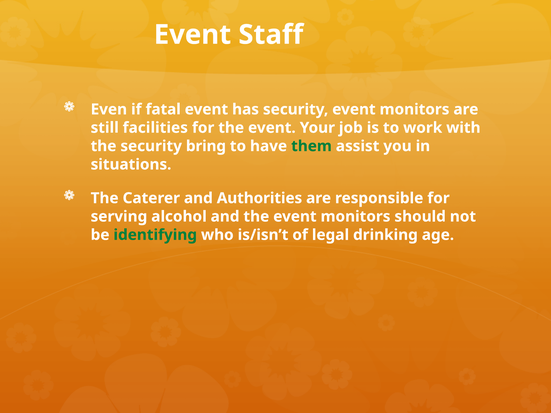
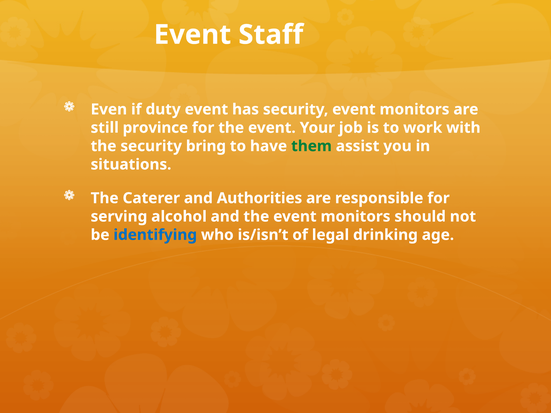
fatal: fatal -> duty
facilities: facilities -> province
identifying colour: green -> blue
